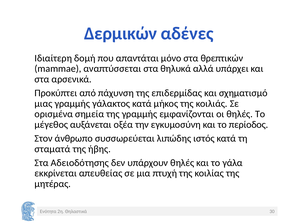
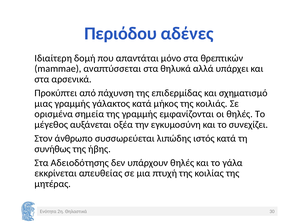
Δερμικών: Δερμικών -> Περιόδου
περίοδος: περίοδος -> συνεχίζει
σταματά: σταματά -> συνήθως
